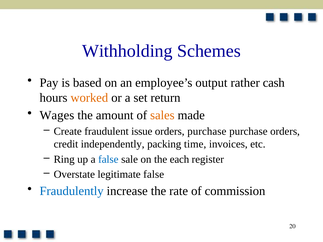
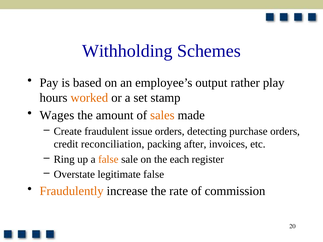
cash: cash -> play
return: return -> stamp
orders purchase: purchase -> detecting
independently: independently -> reconciliation
time: time -> after
false at (108, 159) colour: blue -> orange
Fraudulently colour: blue -> orange
